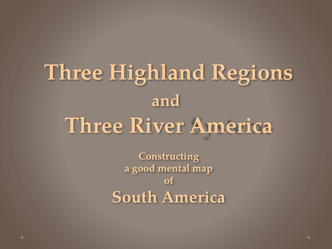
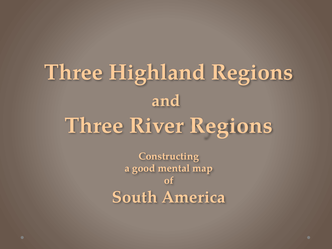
River America: America -> Regions
